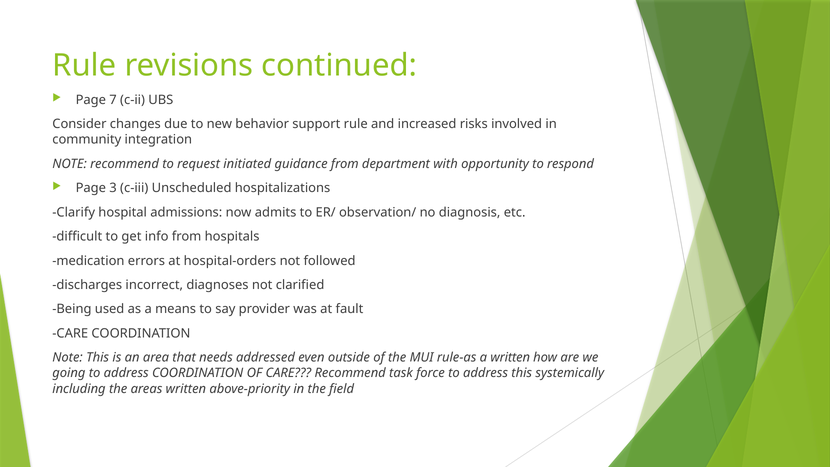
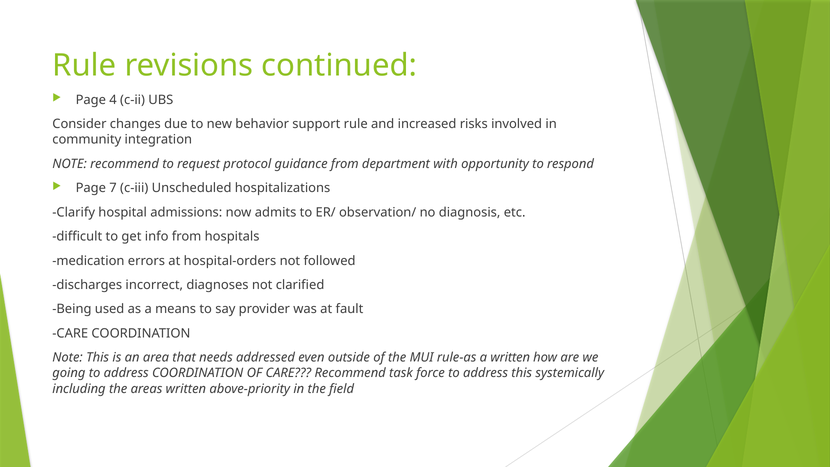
7: 7 -> 4
initiated: initiated -> protocol
3: 3 -> 7
